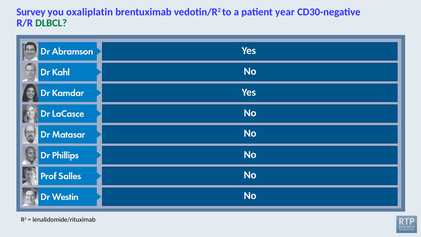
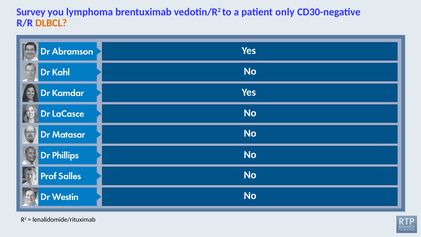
oxaliplatin: oxaliplatin -> lymphoma
year: year -> only
DLBCL colour: green -> orange
